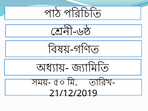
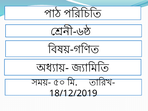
21/12/2019: 21/12/2019 -> 18/12/2019
